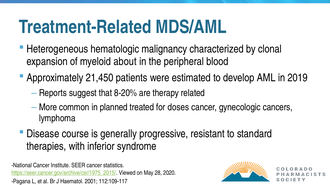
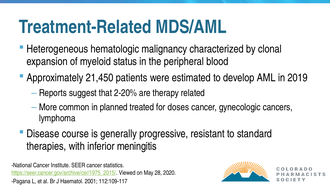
about: about -> status
8-20%: 8-20% -> 2-20%
syndrome: syndrome -> meningitis
